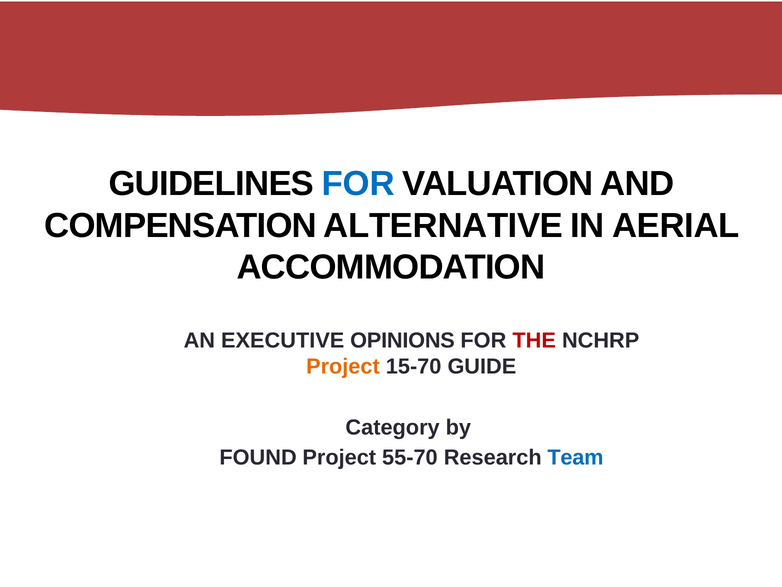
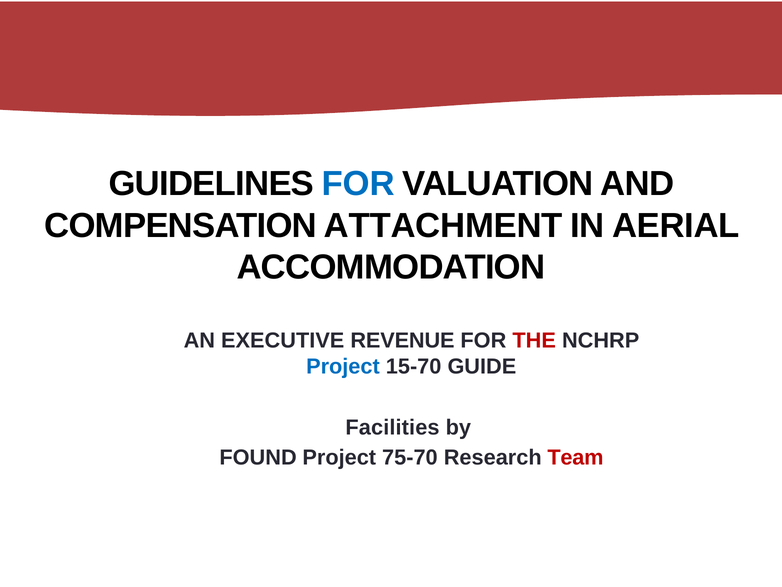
ALTERNATIVE: ALTERNATIVE -> ATTACHMENT
OPINIONS: OPINIONS -> REVENUE
Project at (343, 366) colour: orange -> blue
Category: Category -> Facilities
55-70: 55-70 -> 75-70
Team colour: blue -> red
